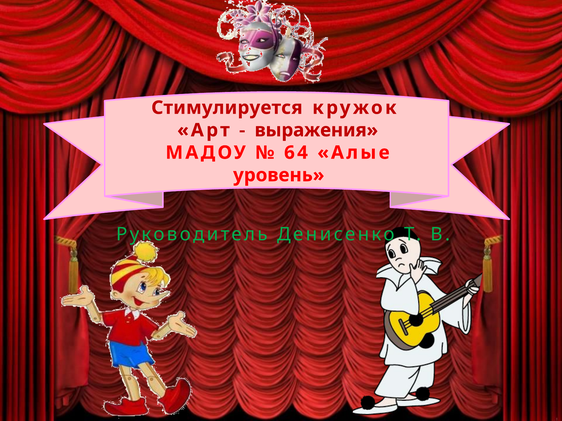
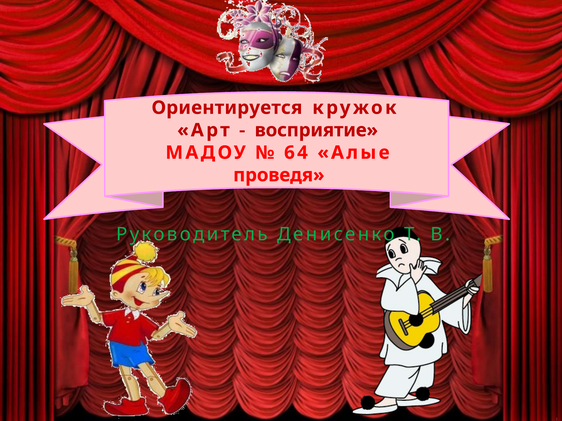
Стимулируется: Стимулируется -> Ориентируется
выражения: выражения -> восприятие
уровень: уровень -> проведя
